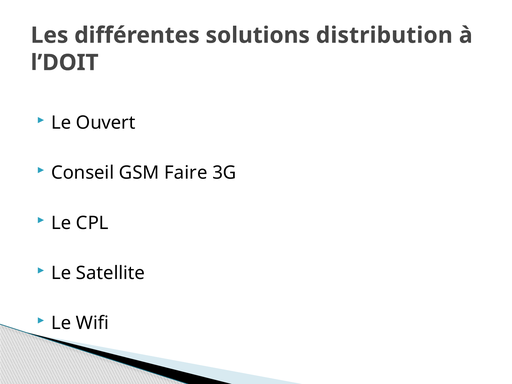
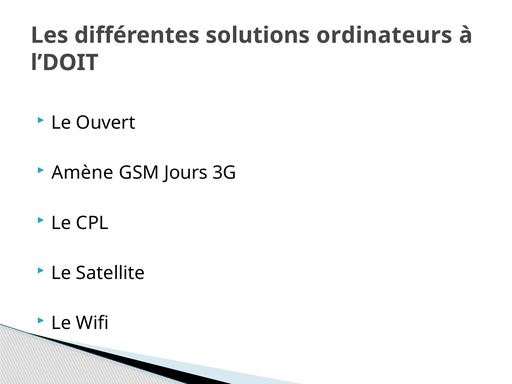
distribution: distribution -> ordinateurs
Conseil: Conseil -> Amène
Faire: Faire -> Jours
